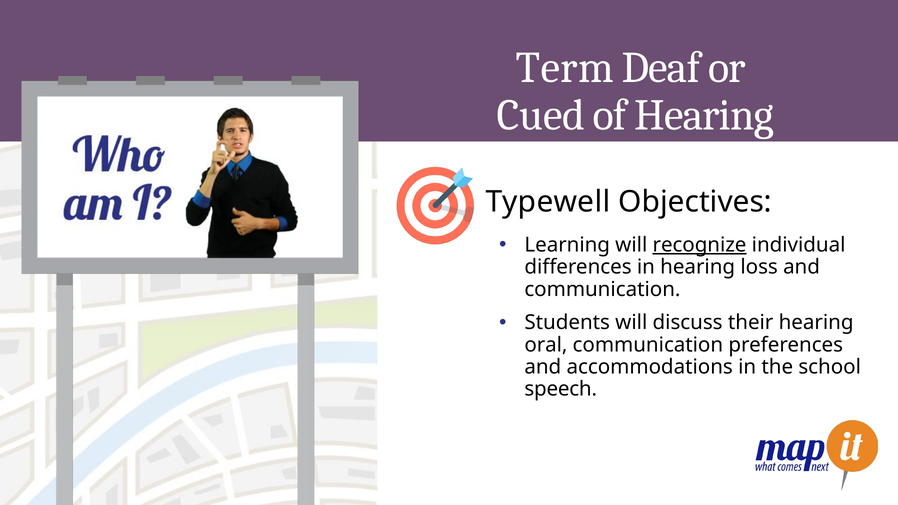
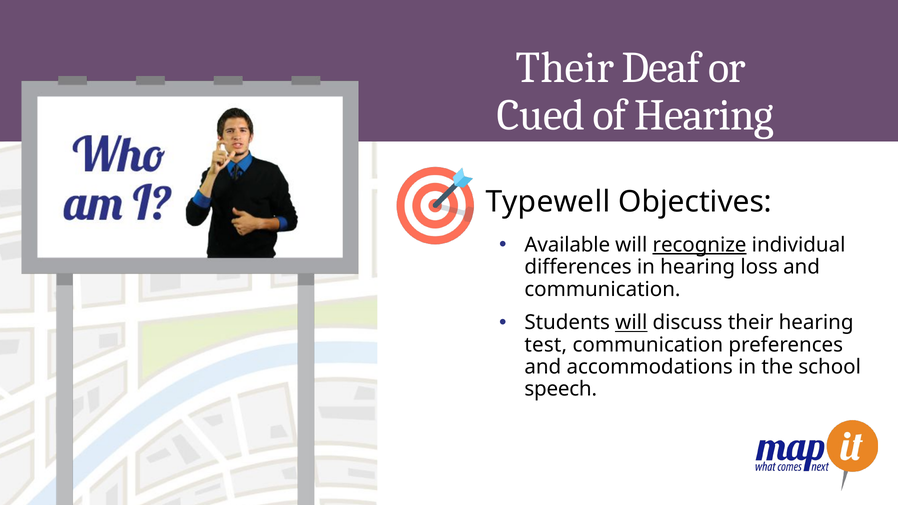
Term at (565, 68): Term -> Their
Learning: Learning -> Available
will at (631, 323) underline: none -> present
oral: oral -> test
